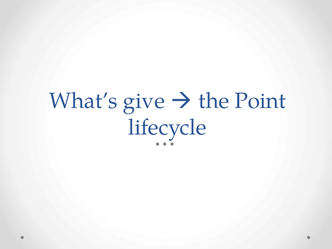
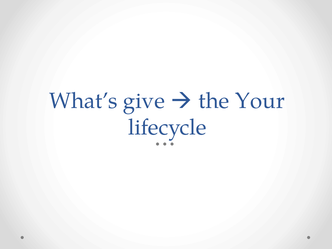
Point: Point -> Your
